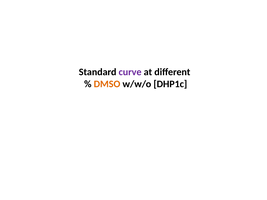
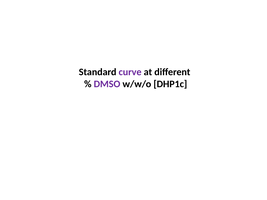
DMSO colour: orange -> purple
